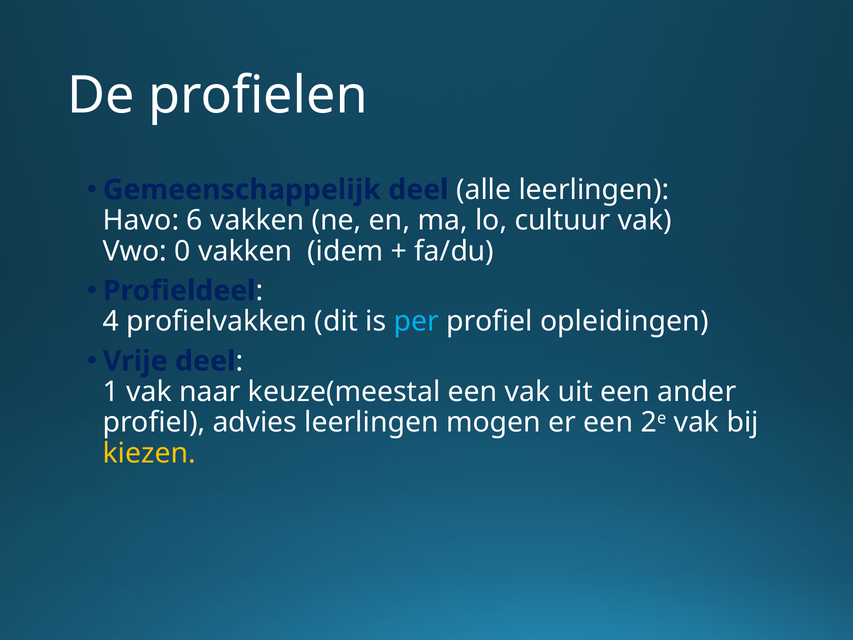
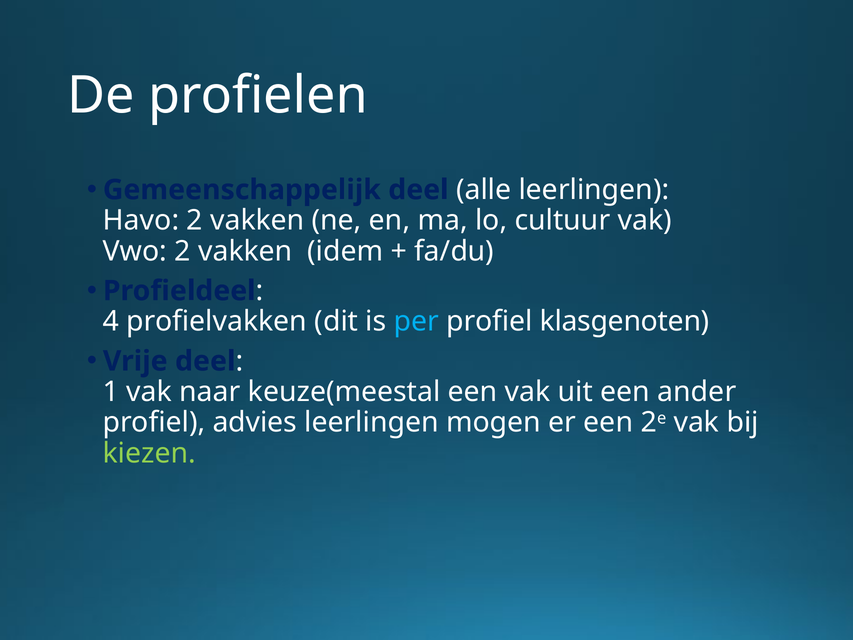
Havo 6: 6 -> 2
Vwo 0: 0 -> 2
opleidingen: opleidingen -> klasgenoten
kiezen colour: yellow -> light green
